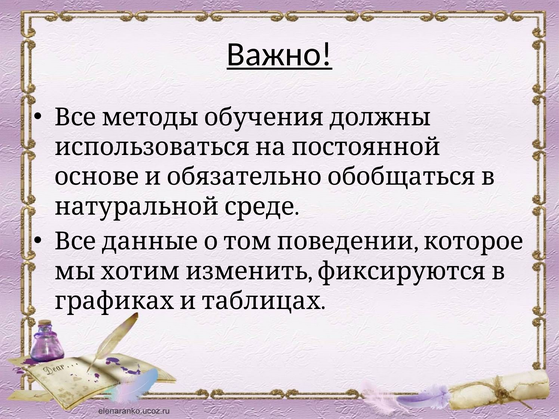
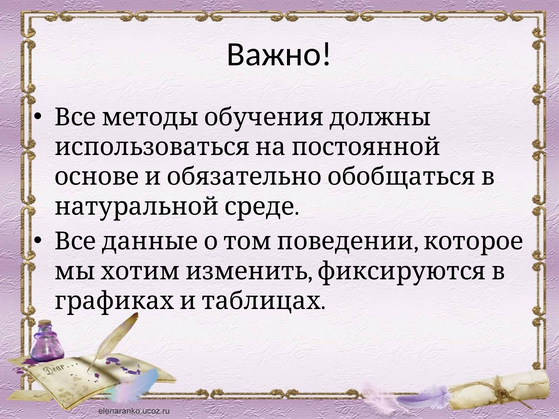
Важно underline: present -> none
